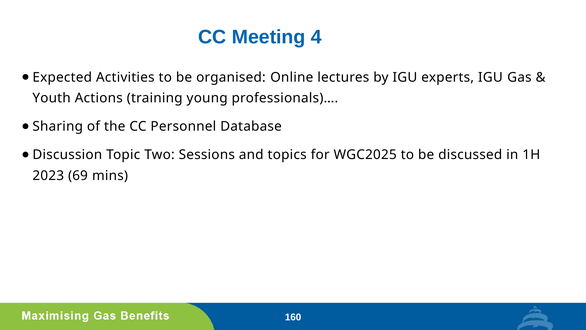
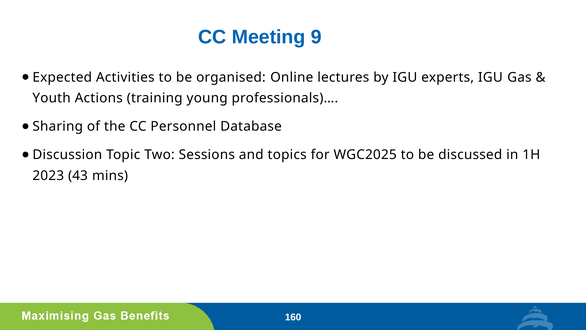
4: 4 -> 9
69: 69 -> 43
